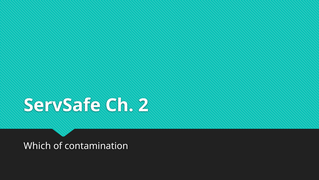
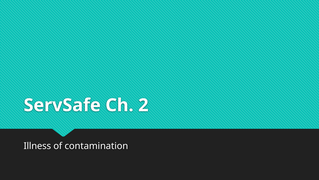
Which: Which -> Illness
